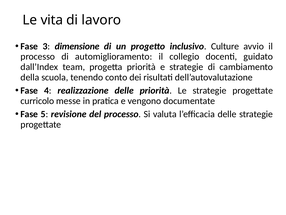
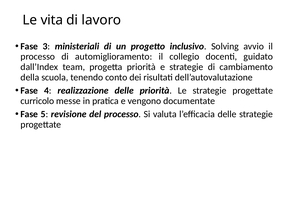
dimensione: dimensione -> ministeriali
Culture: Culture -> Solving
